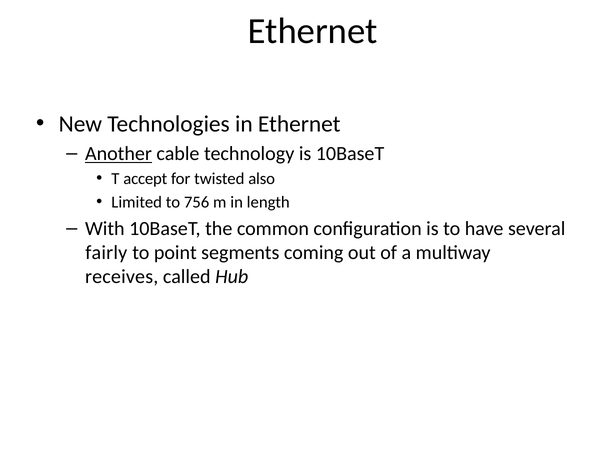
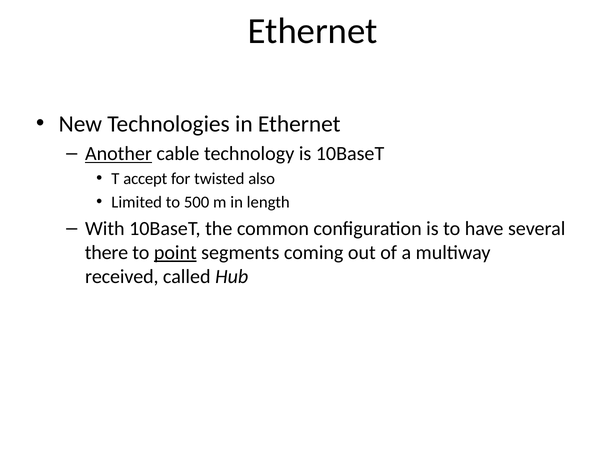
756: 756 -> 500
fairly: fairly -> there
point underline: none -> present
receives: receives -> received
